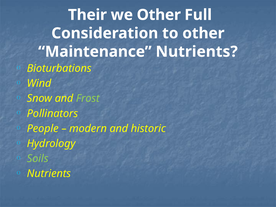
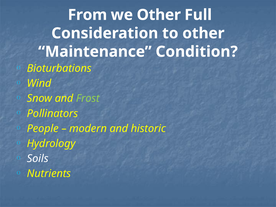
Their: Their -> From
Maintenance Nutrients: Nutrients -> Condition
Soils colour: light green -> white
